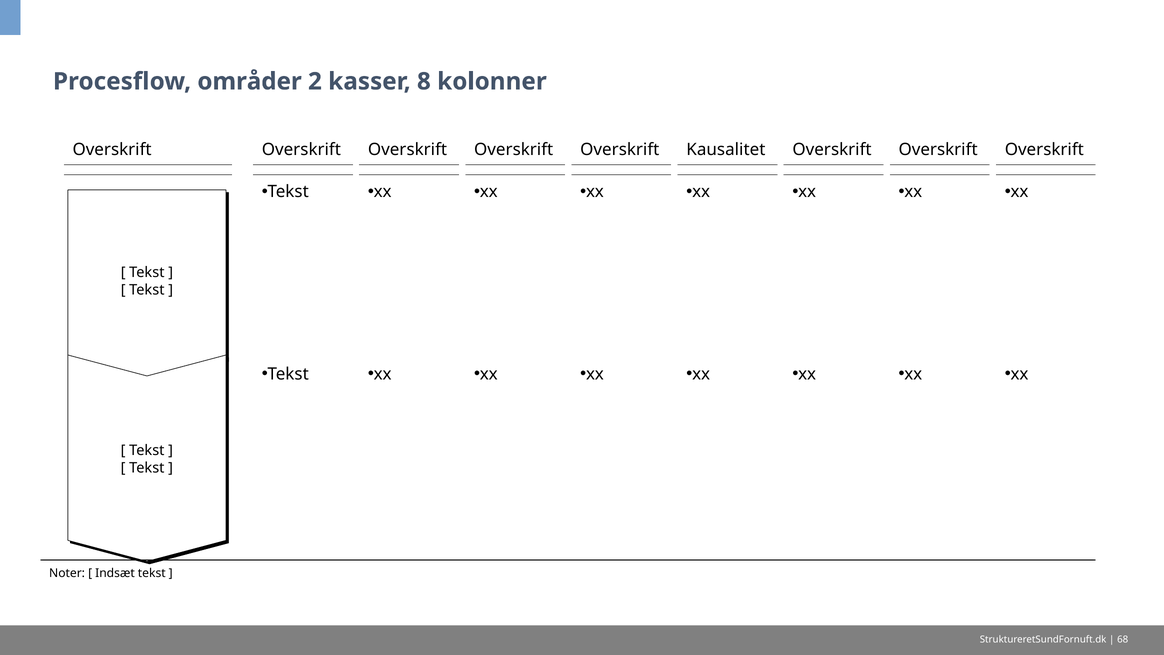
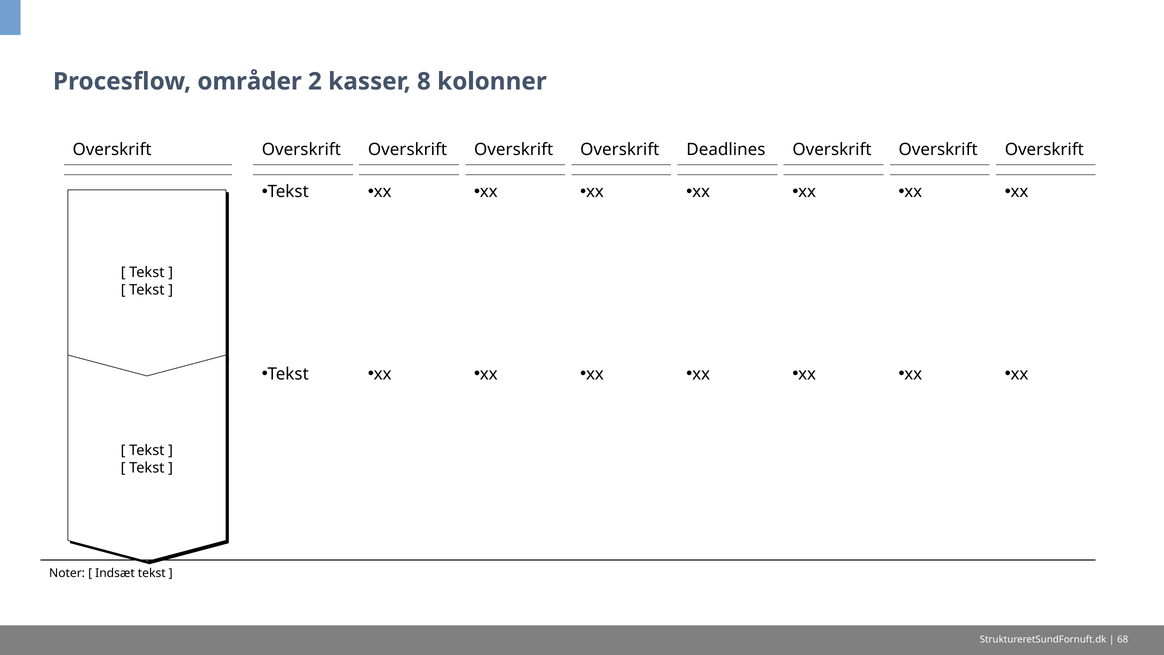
Kausalitet: Kausalitet -> Deadlines
